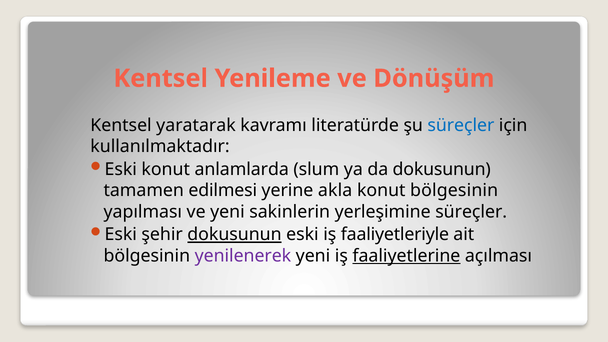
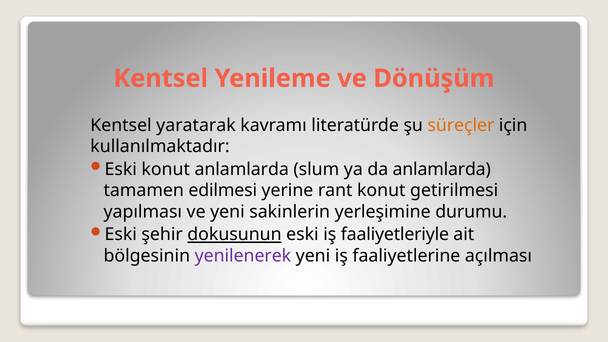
süreçler at (461, 125) colour: blue -> orange
da dokusunun: dokusunun -> anlamlarda
akla: akla -> rant
konut bölgesinin: bölgesinin -> getirilmesi
yerleşimine süreçler: süreçler -> durumu
faaliyetlerine underline: present -> none
